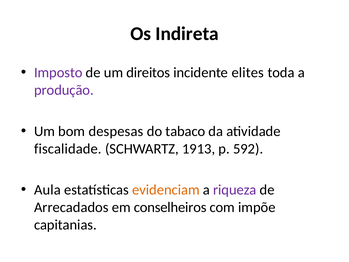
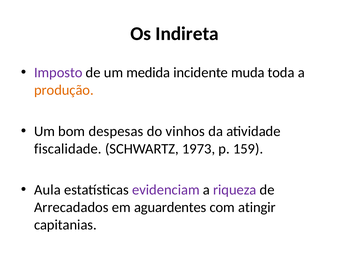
direitos: direitos -> medida
elites: elites -> muda
produção colour: purple -> orange
tabaco: tabaco -> vinhos
1913: 1913 -> 1973
592: 592 -> 159
evidenciam colour: orange -> purple
conselheiros: conselheiros -> aguardentes
impõe: impõe -> atingir
